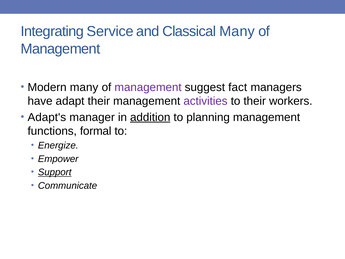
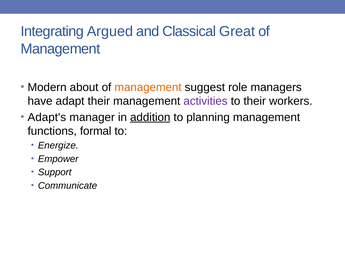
Service: Service -> Argued
Classical Many: Many -> Great
Modern many: many -> about
management at (148, 87) colour: purple -> orange
fact: fact -> role
Support underline: present -> none
